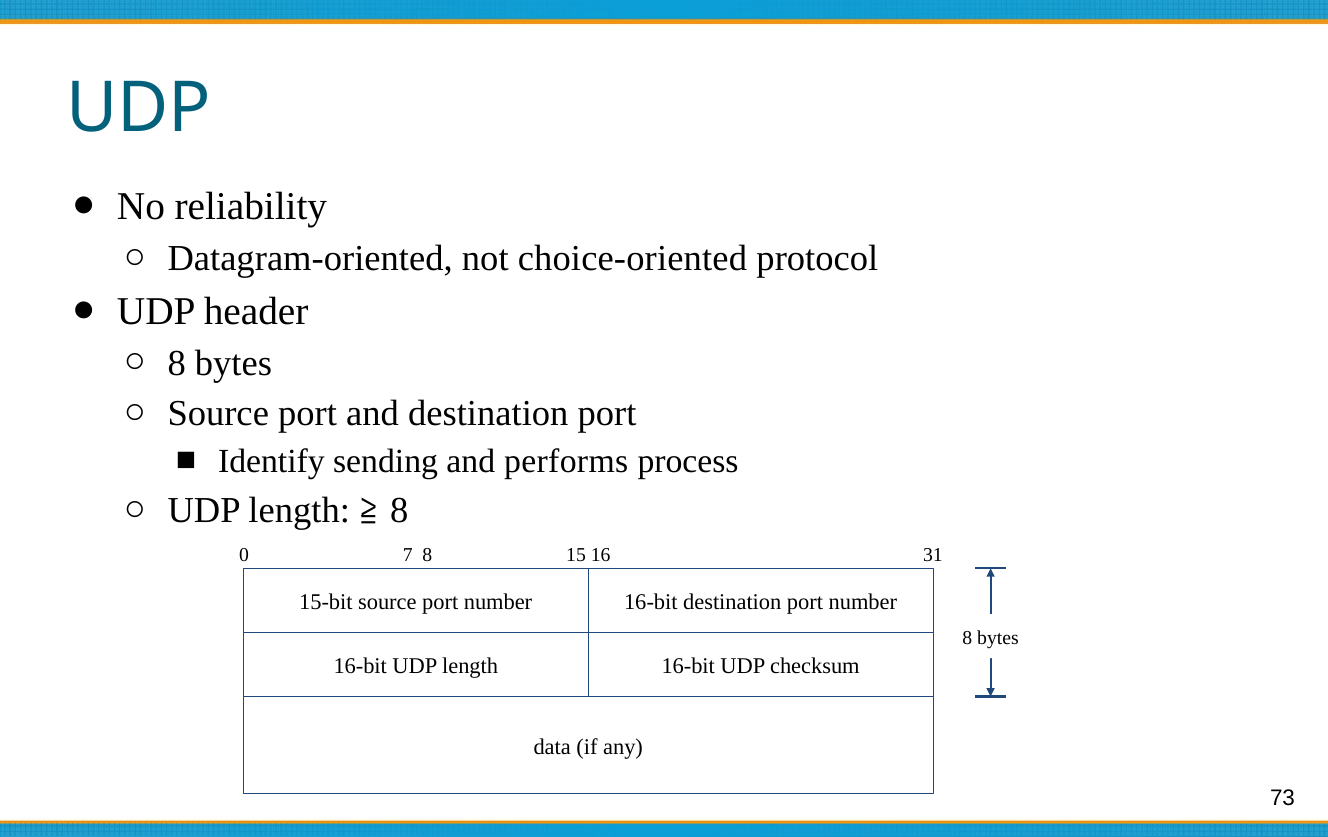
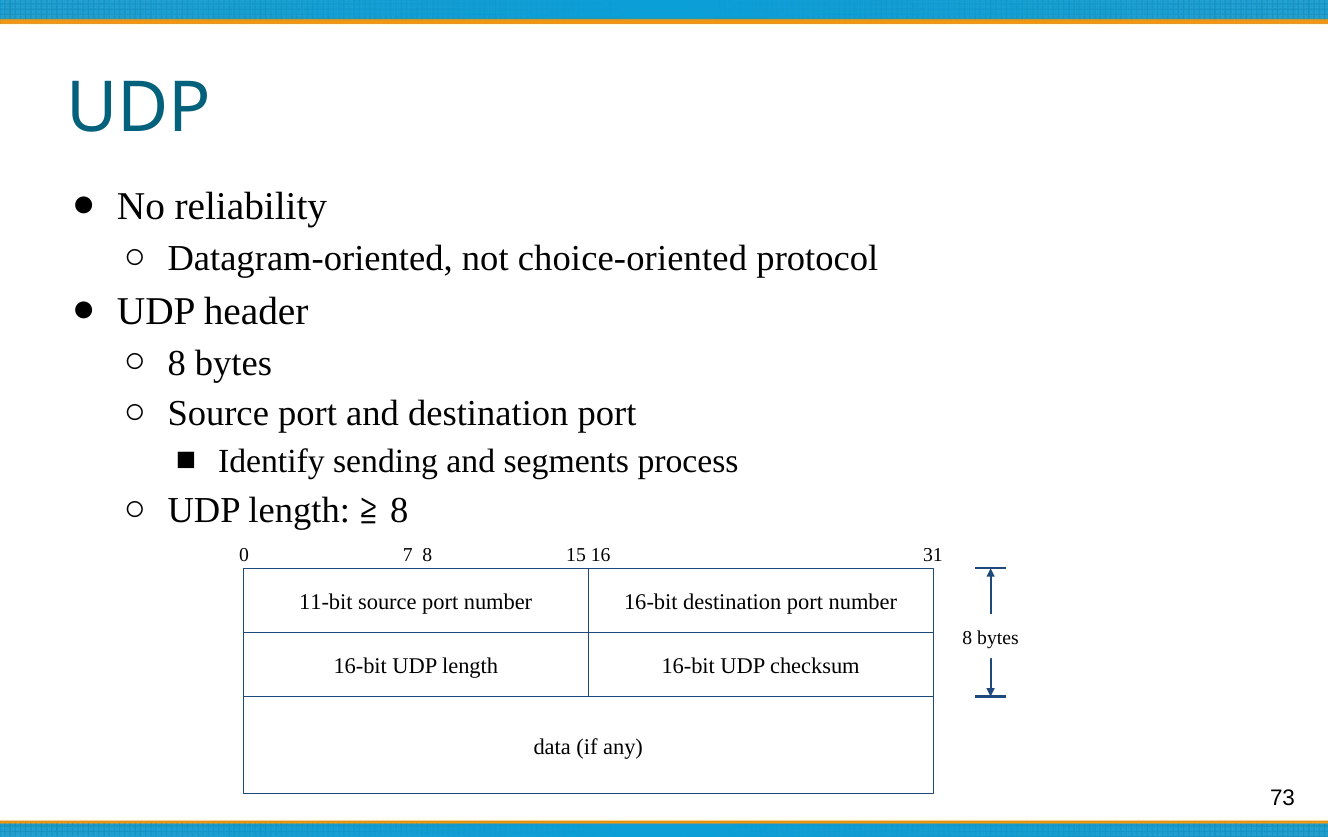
performs: performs -> segments
15-bit: 15-bit -> 11-bit
